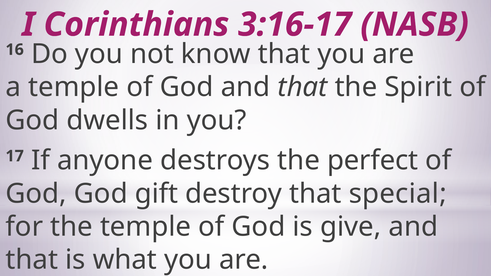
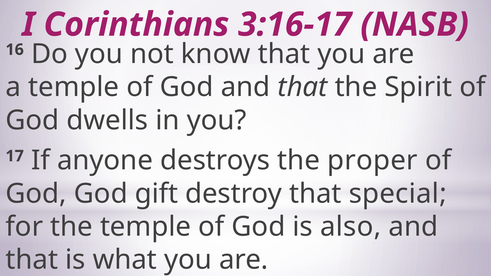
perfect: perfect -> proper
give: give -> also
